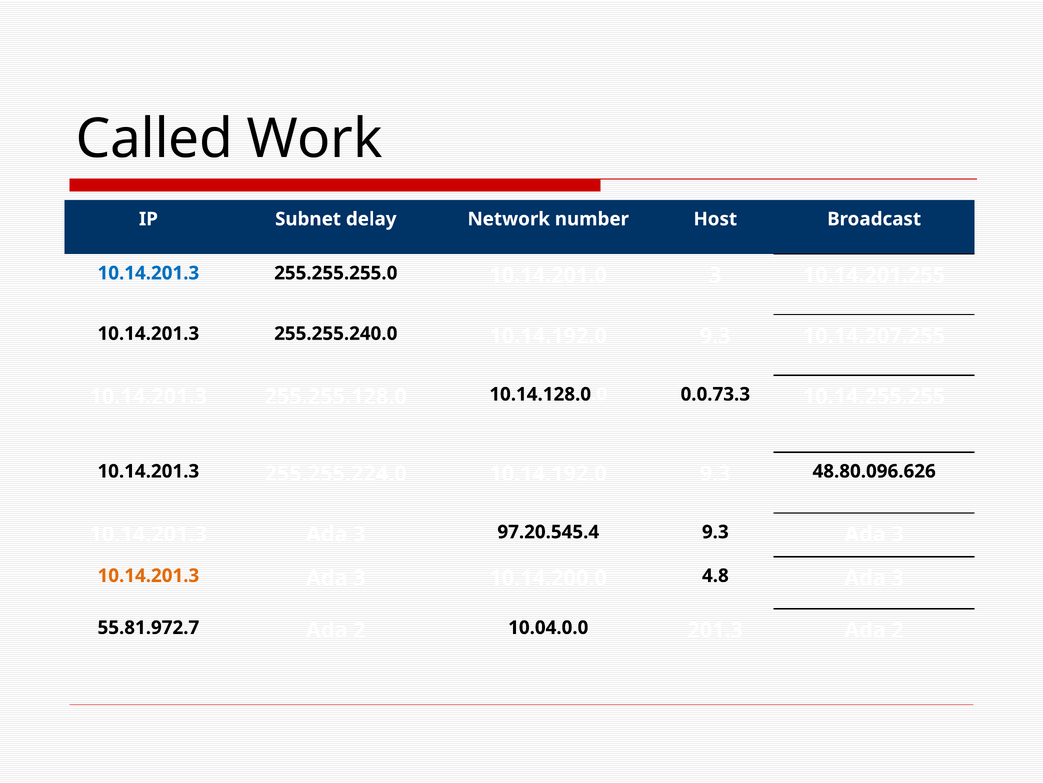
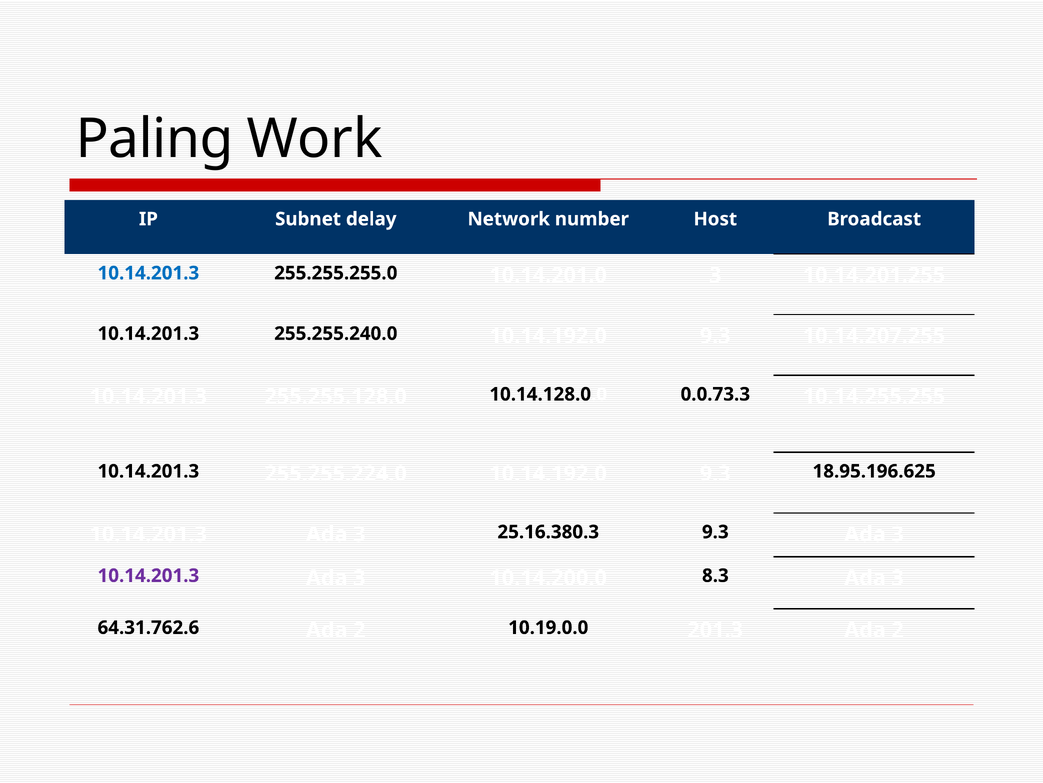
Called: Called -> Paling
48.80.096.626: 48.80.096.626 -> 18.95.196.625
97.20.545.4: 97.20.545.4 -> 25.16.380.3
10.14.201.3 at (148, 575) colour: orange -> purple
4.8: 4.8 -> 8.3
55.81.972.7: 55.81.972.7 -> 64.31.762.6
10.04.0.0: 10.04.0.0 -> 10.19.0.0
